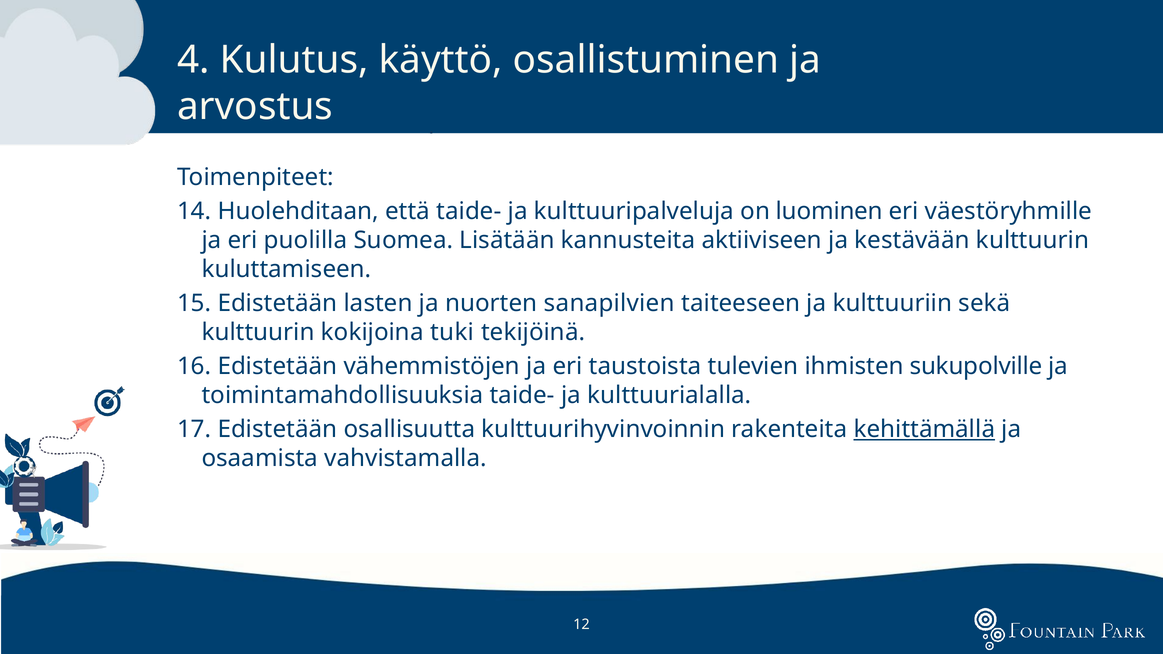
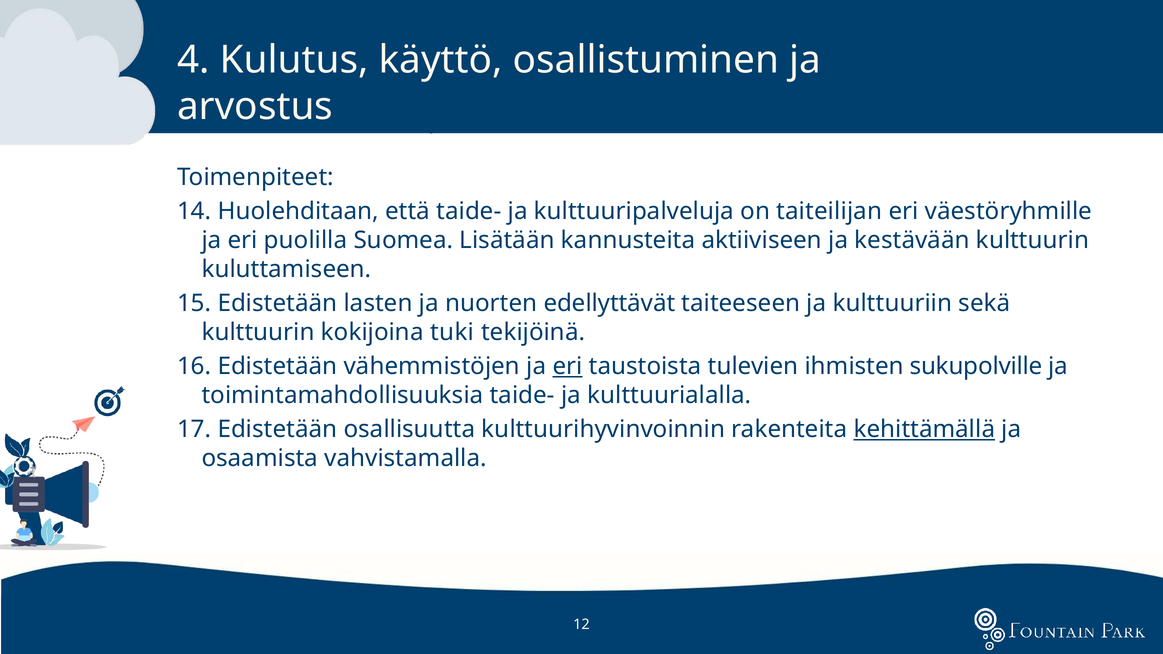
luominen: luominen -> taiteilijan
sanapilvien: sanapilvien -> edellyttävät
eri at (567, 366) underline: none -> present
